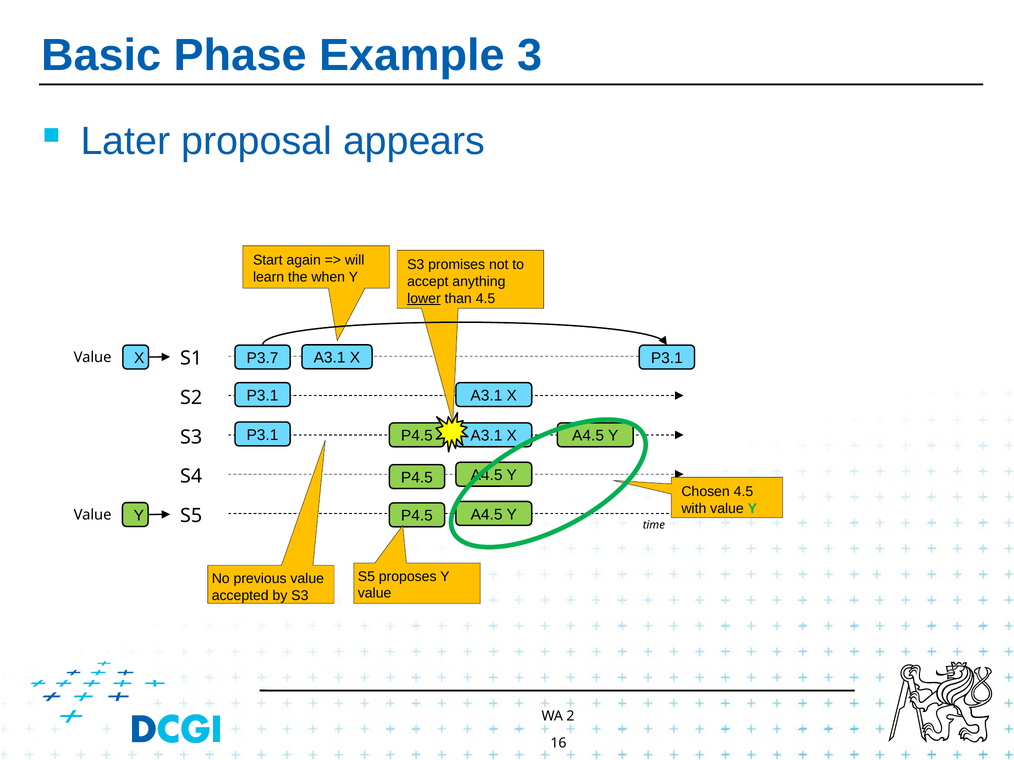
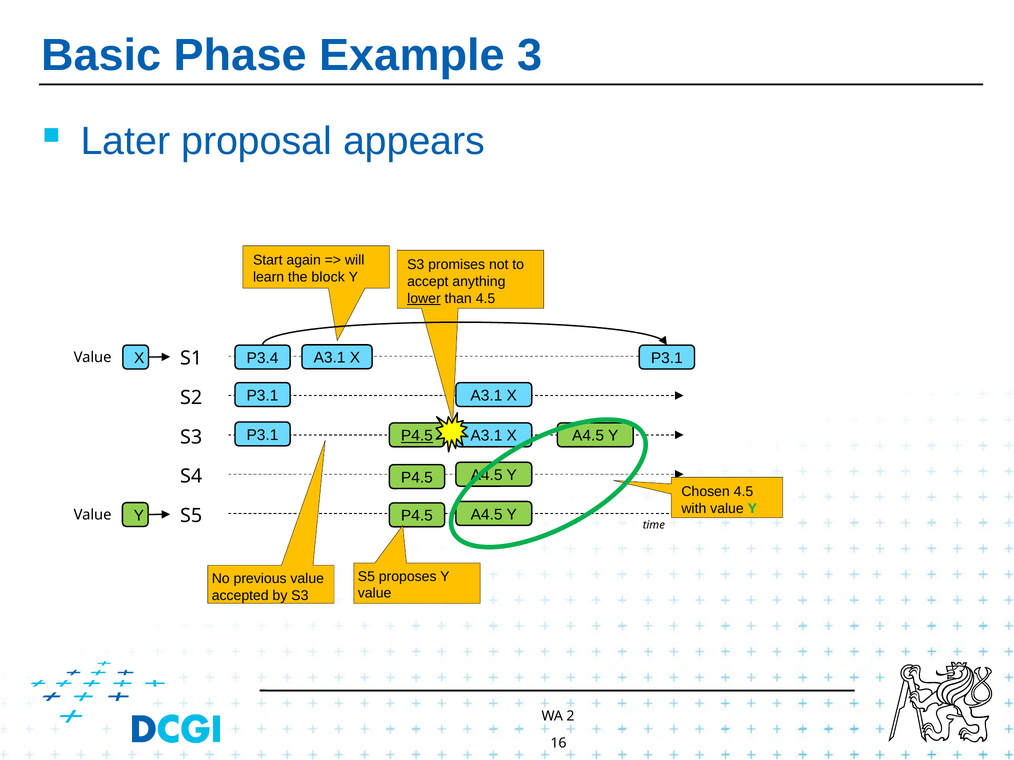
when: when -> block
P3.7: P3.7 -> P3.4
P4.5 at (417, 436) underline: none -> present
